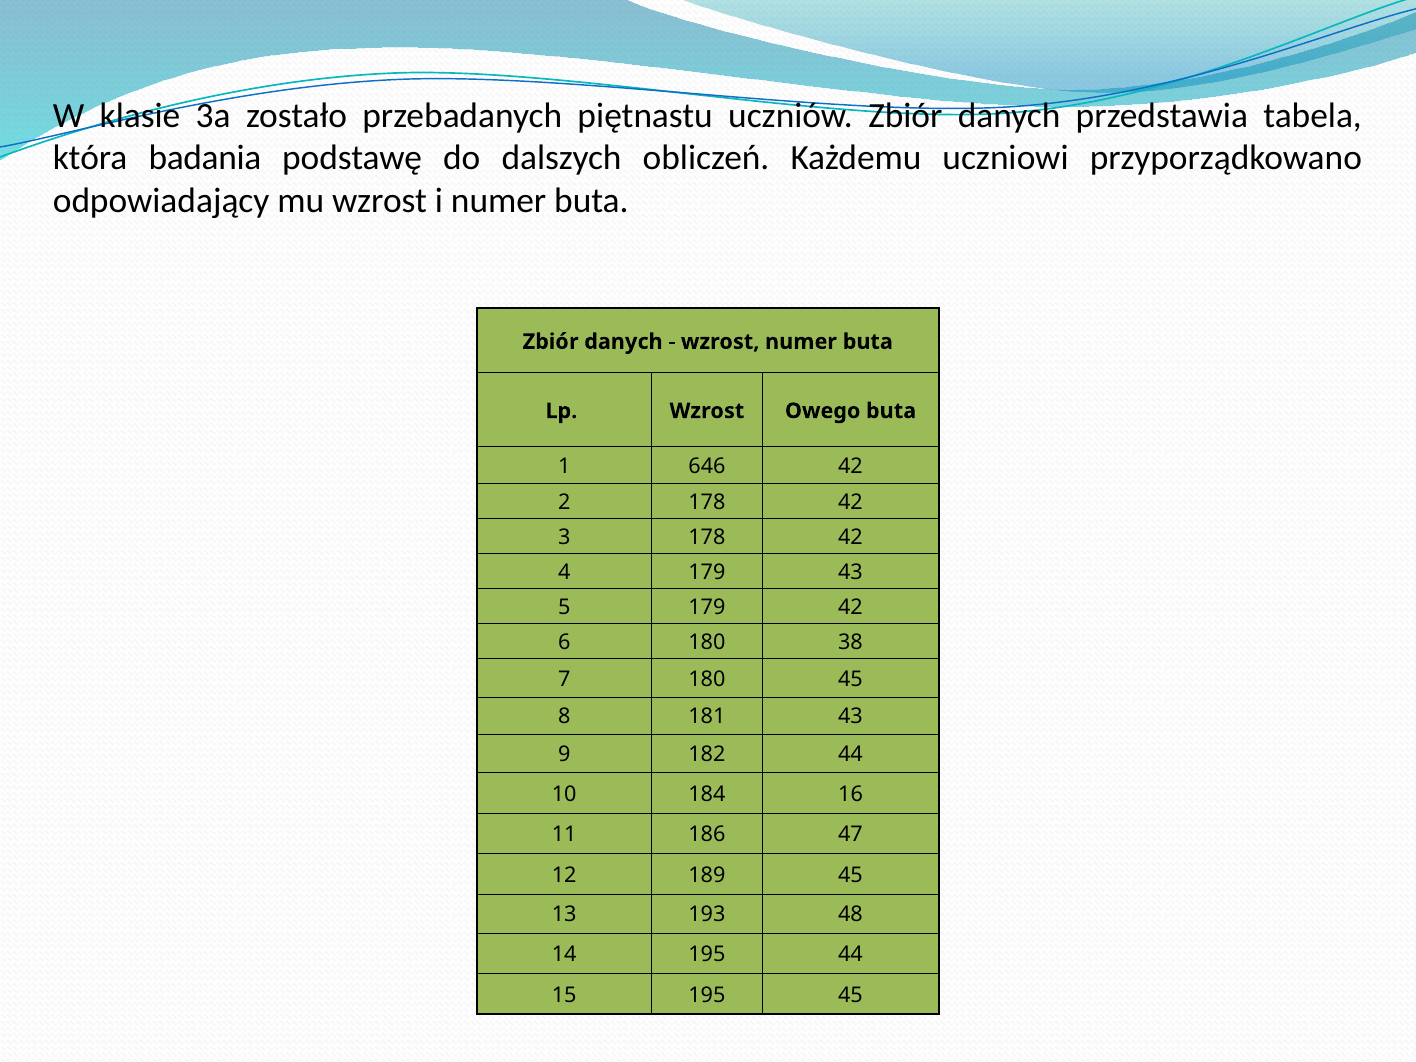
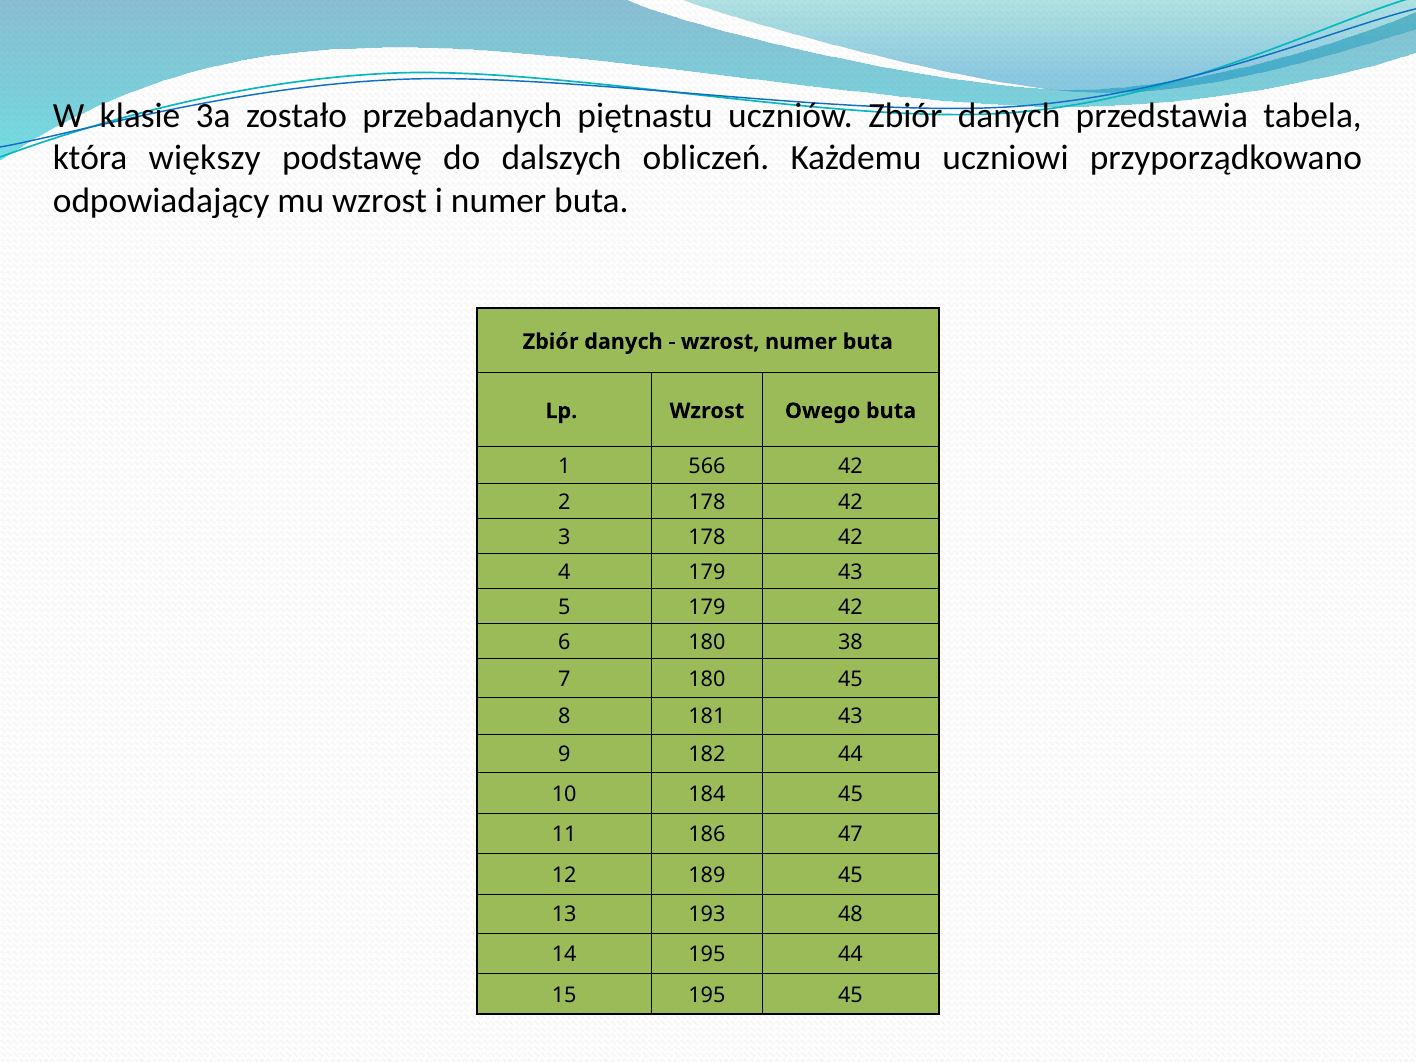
badania: badania -> większy
646: 646 -> 566
184 16: 16 -> 45
